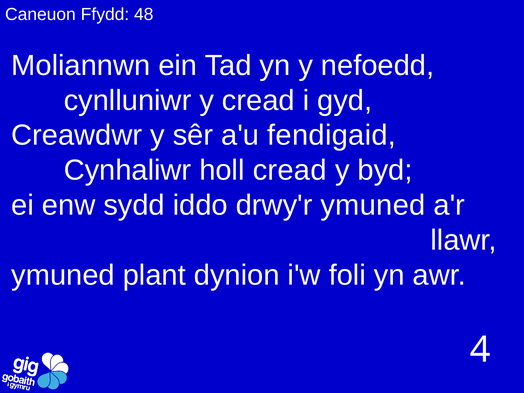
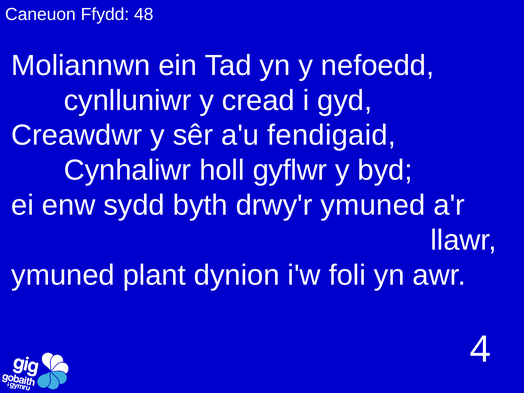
holl cread: cread -> gyflwr
iddo: iddo -> byth
